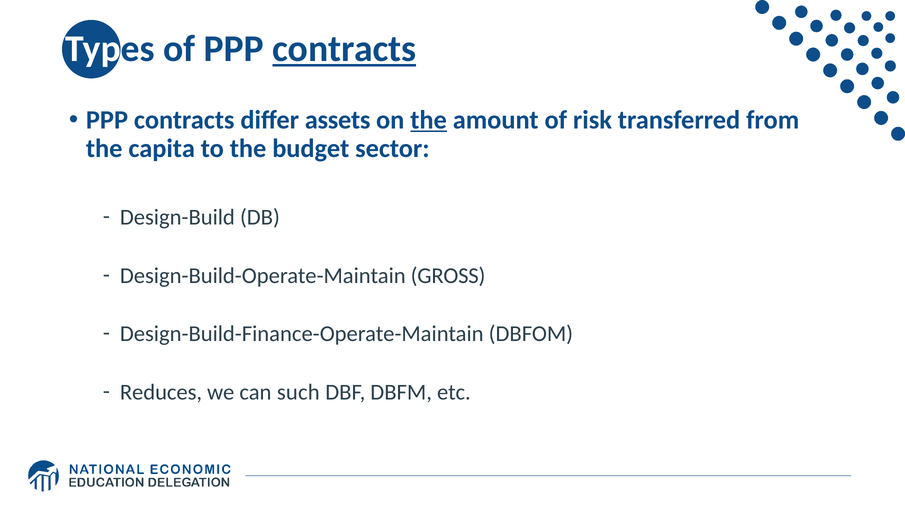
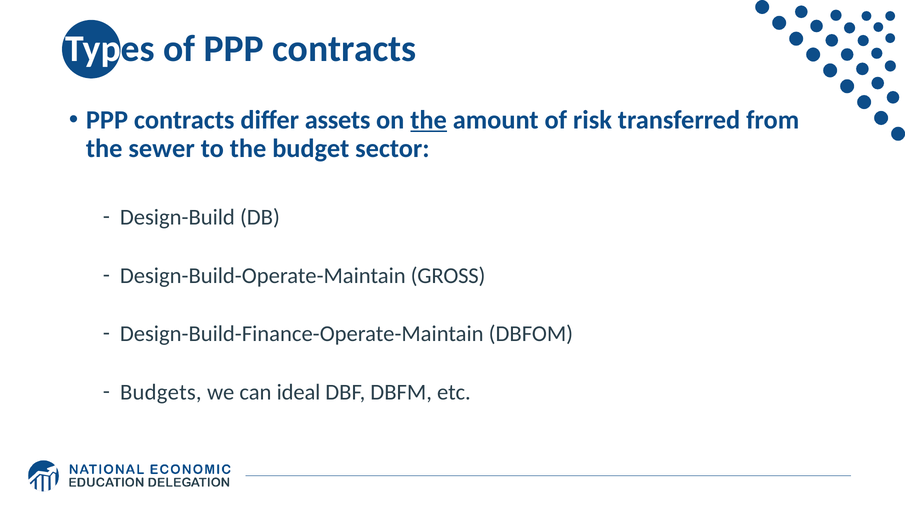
contracts at (344, 49) underline: present -> none
capita: capita -> sewer
Reduces: Reduces -> Budgets
such: such -> ideal
